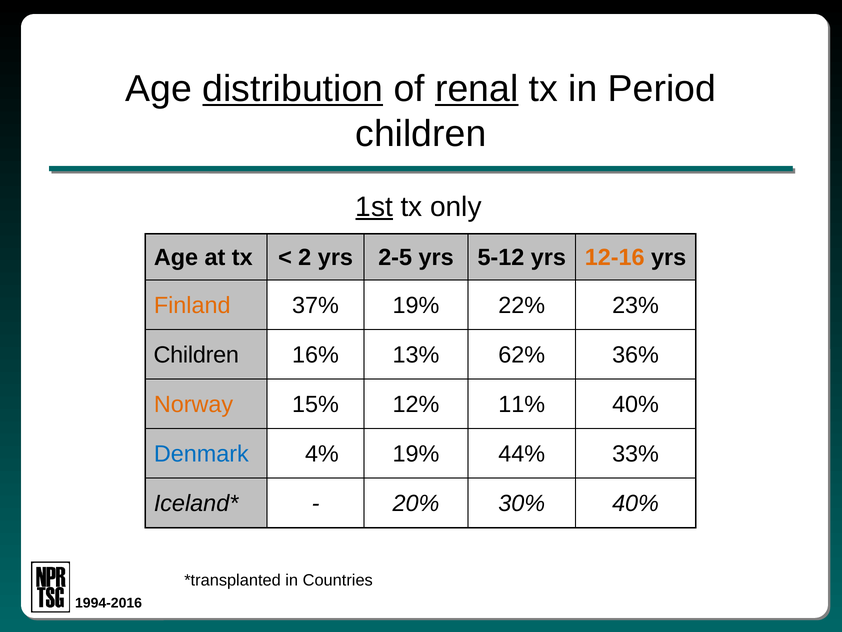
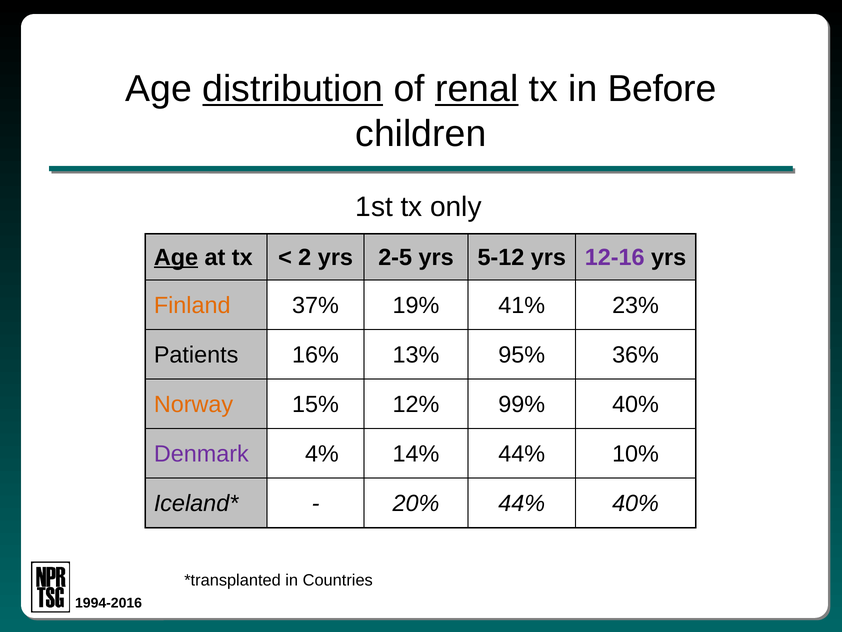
Period: Period -> Before
1st underline: present -> none
Age at (176, 257) underline: none -> present
12-16 colour: orange -> purple
22%: 22% -> 41%
Children at (196, 355): Children -> Patients
62%: 62% -> 95%
11%: 11% -> 99%
Denmark colour: blue -> purple
4% 19%: 19% -> 14%
33%: 33% -> 10%
20% 30%: 30% -> 44%
